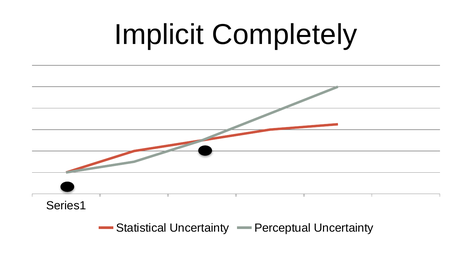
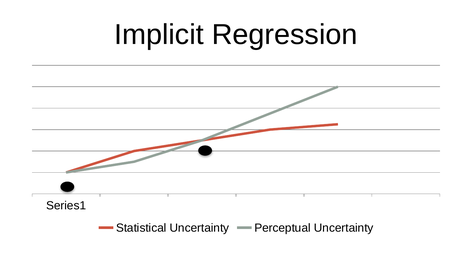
Completely: Completely -> Regression
